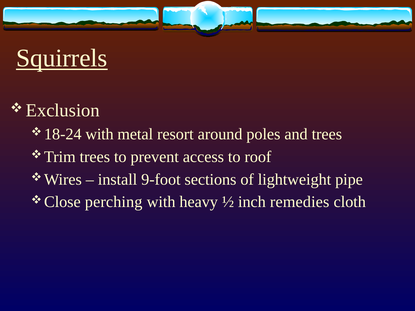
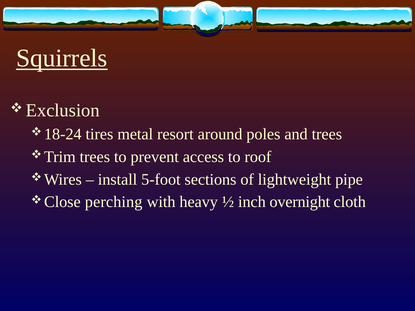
with at (100, 134): with -> tires
9-foot: 9-foot -> 5-foot
remedies: remedies -> overnight
